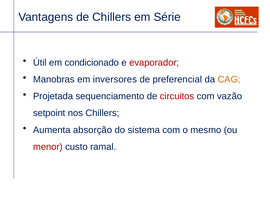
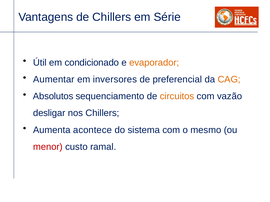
evaporador colour: red -> orange
Manobras: Manobras -> Aumentar
Projetada: Projetada -> Absolutos
circuitos colour: red -> orange
setpoint: setpoint -> desligar
absorção: absorção -> acontece
